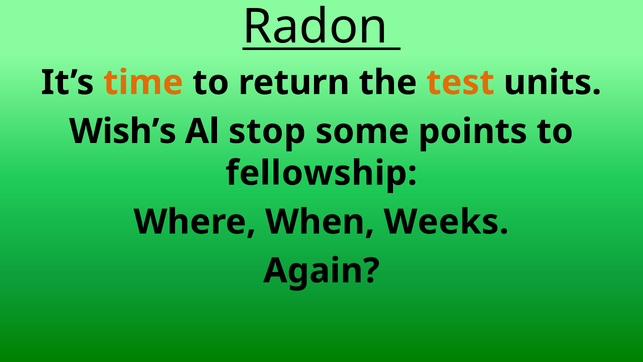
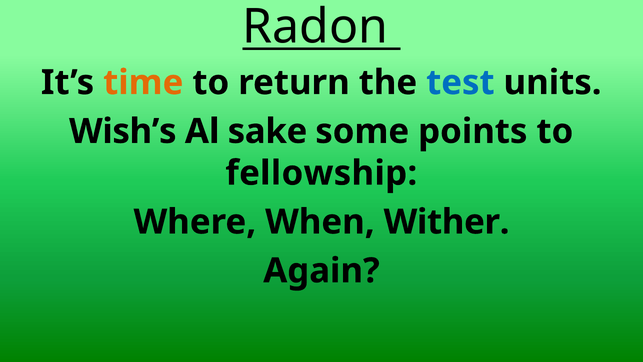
test colour: orange -> blue
stop: stop -> sake
Weeks: Weeks -> Wither
